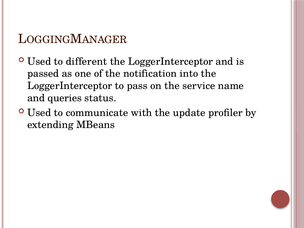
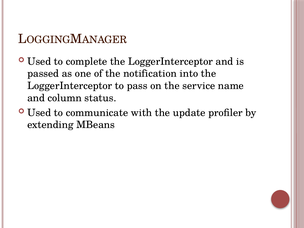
different: different -> complete
queries: queries -> column
